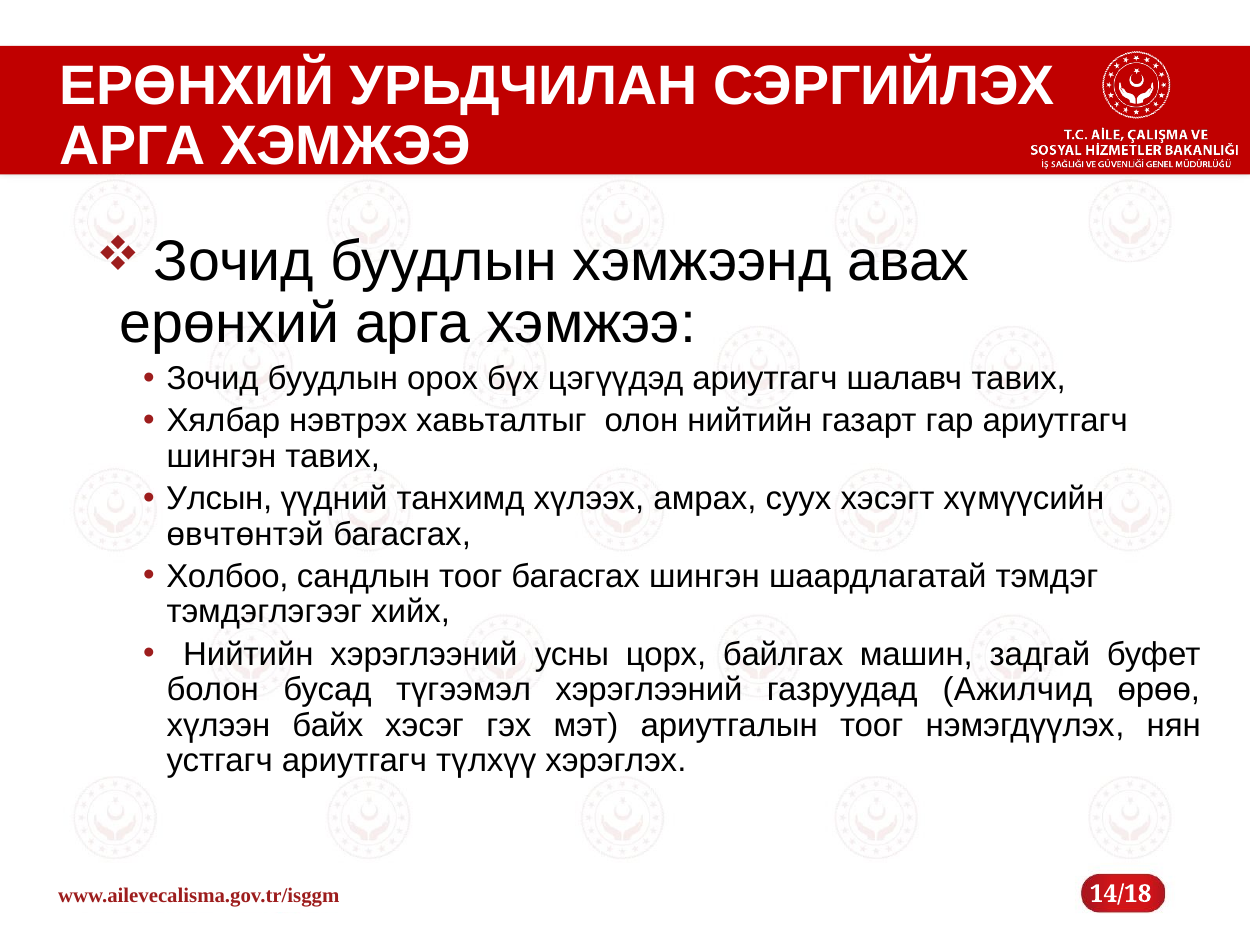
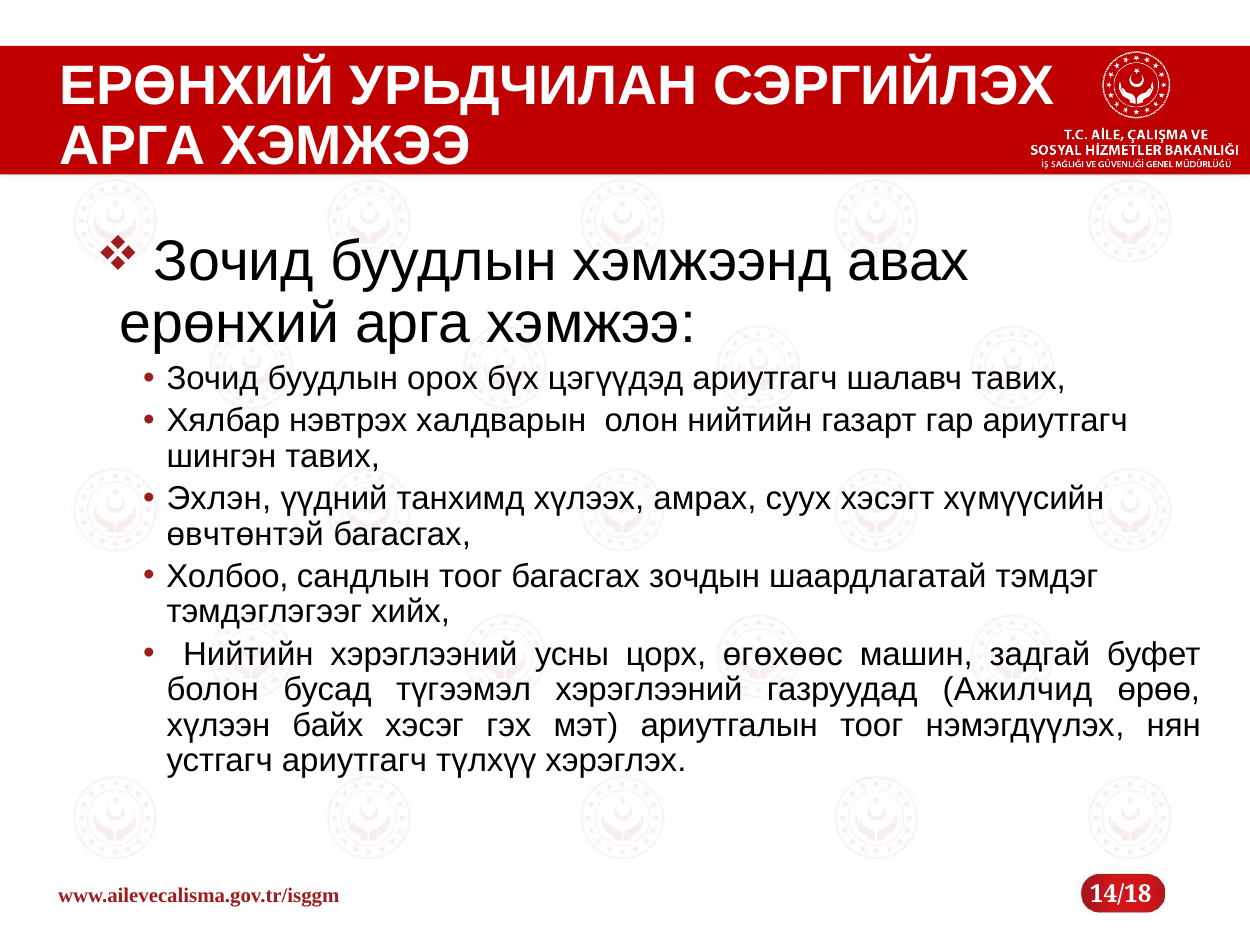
хавьталтыг: хавьталтыг -> халдварын
Улсын: Улсын -> Эхлэн
багасгах шингэн: шингэн -> зочдын
байлгах: байлгах -> өгөхөөс
